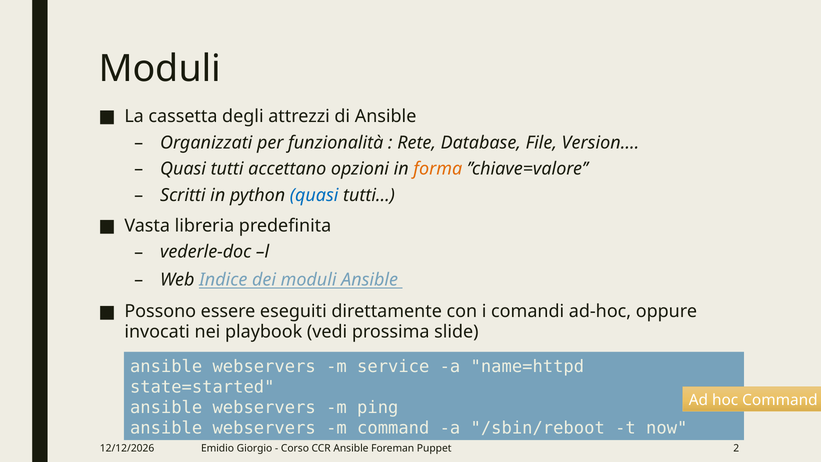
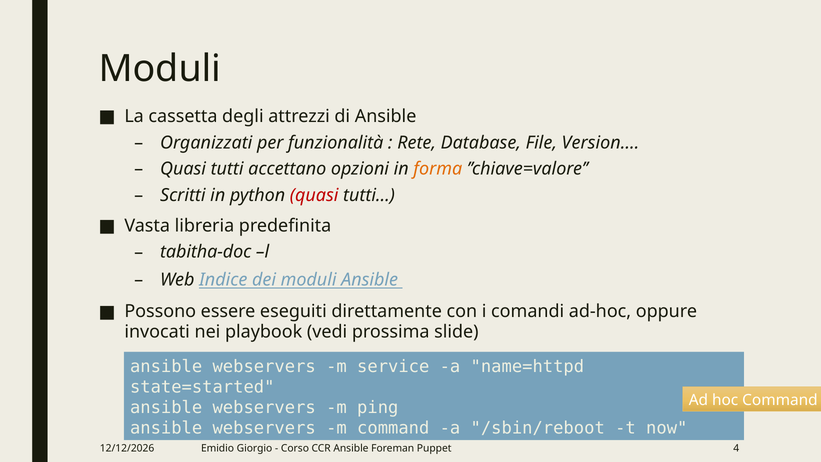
quasi at (314, 195) colour: blue -> red
vederle-doc: vederle-doc -> tabitha-doc
2: 2 -> 4
